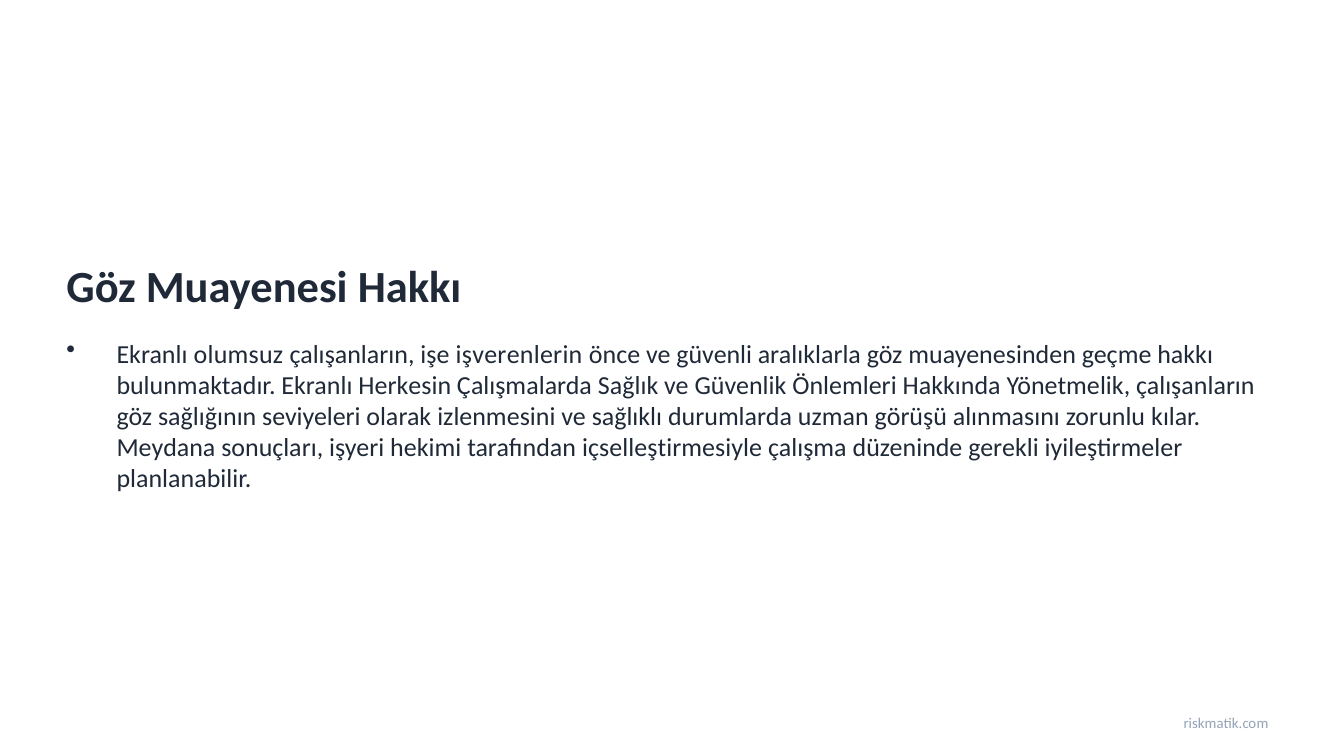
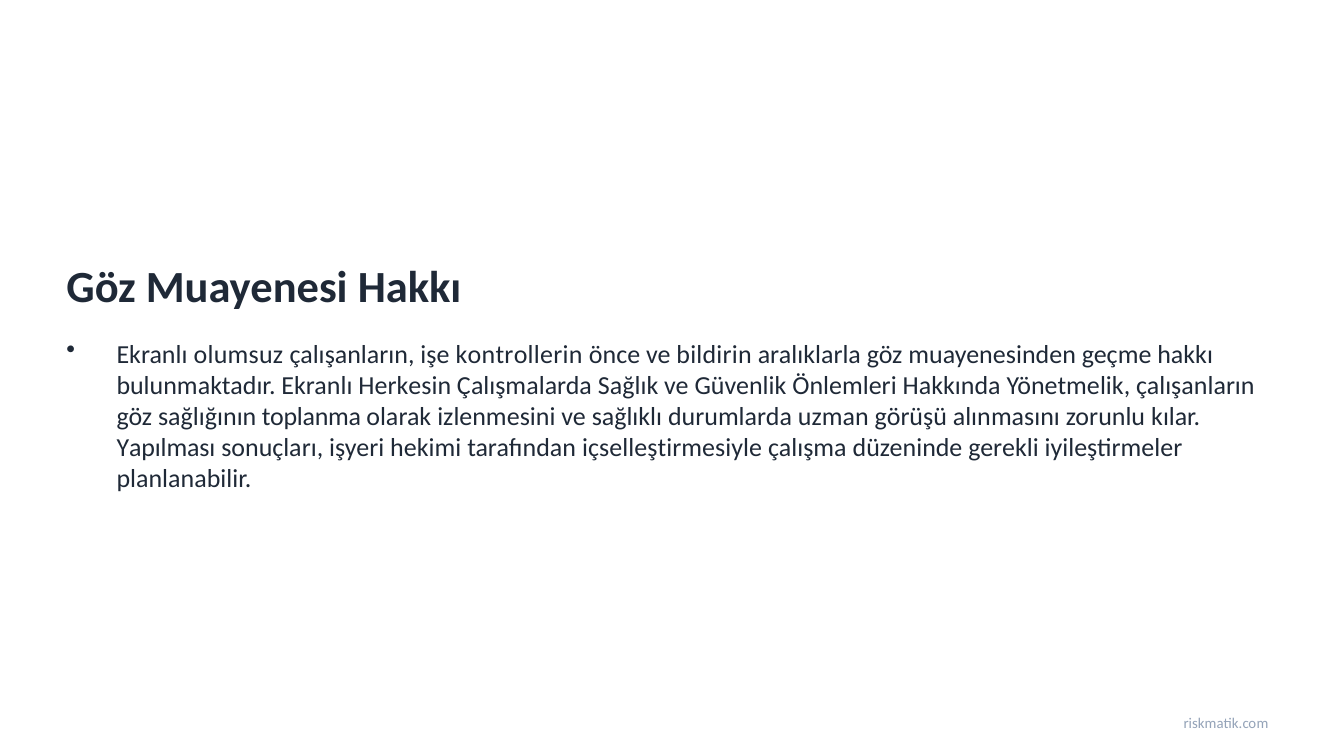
işverenlerin: işverenlerin -> kontrollerin
güvenli: güvenli -> bildirin
seviyeleri: seviyeleri -> toplanma
Meydana: Meydana -> Yapılması
